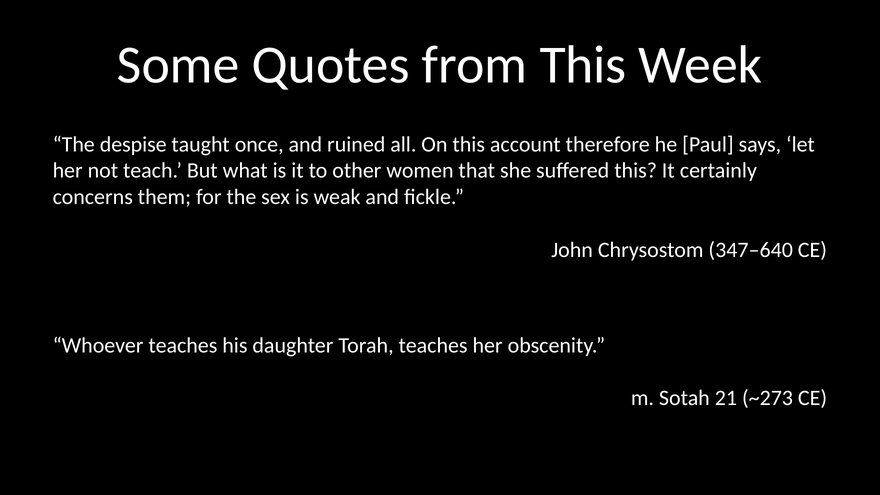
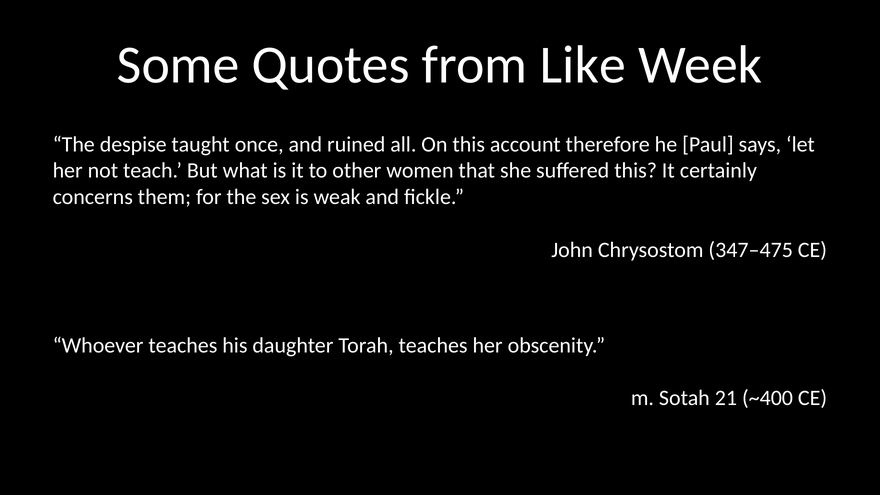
from This: This -> Like
347–640: 347–640 -> 347–475
~273: ~273 -> ~400
